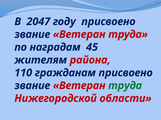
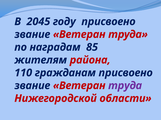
2047: 2047 -> 2045
45: 45 -> 85
труда at (125, 86) colour: green -> purple
